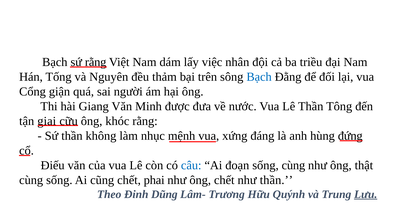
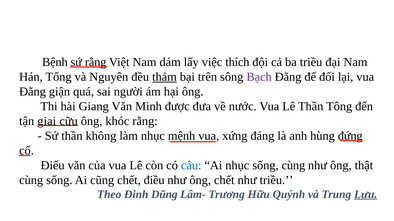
Bạch at (55, 62): Bạch -> Bệnh
nhân: nhân -> thích
thảm underline: none -> present
Bạch at (259, 77) colour: blue -> purple
Cổng at (33, 92): Cổng -> Đằng
Ai đoạn: đoạn -> nhục
phai: phai -> điều
như thần: thần -> triều
